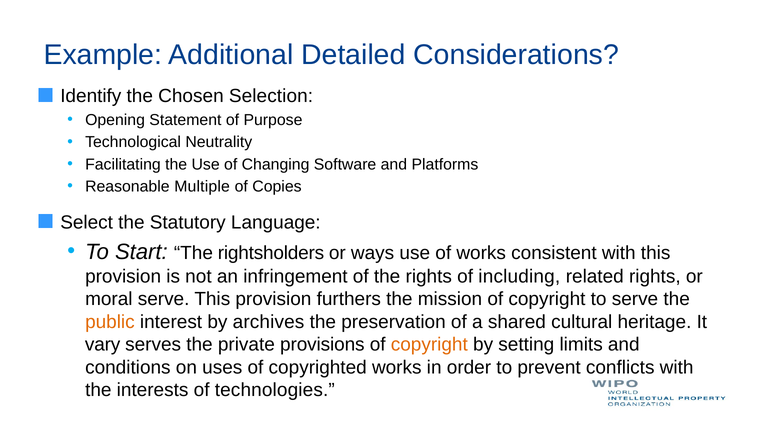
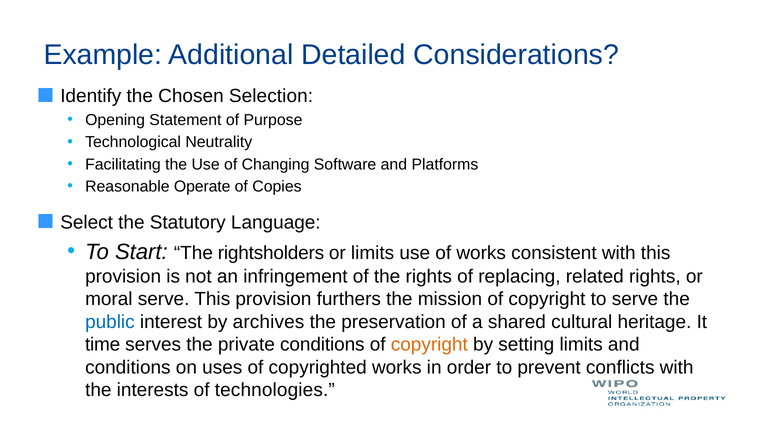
Multiple: Multiple -> Operate
or ways: ways -> limits
including: including -> replacing
public colour: orange -> blue
vary: vary -> time
private provisions: provisions -> conditions
